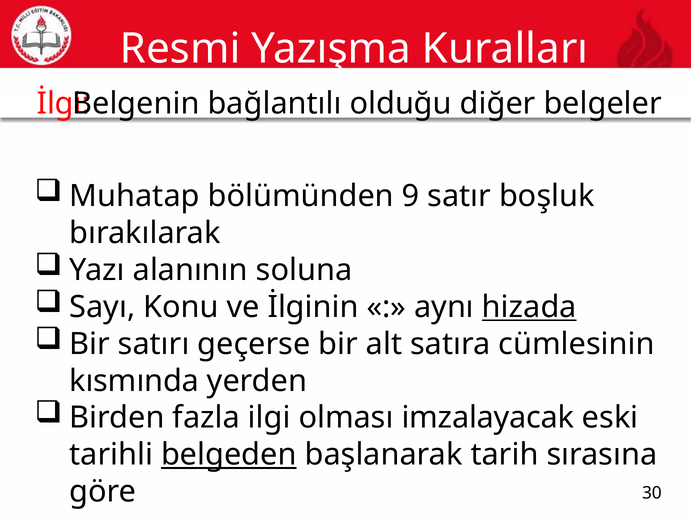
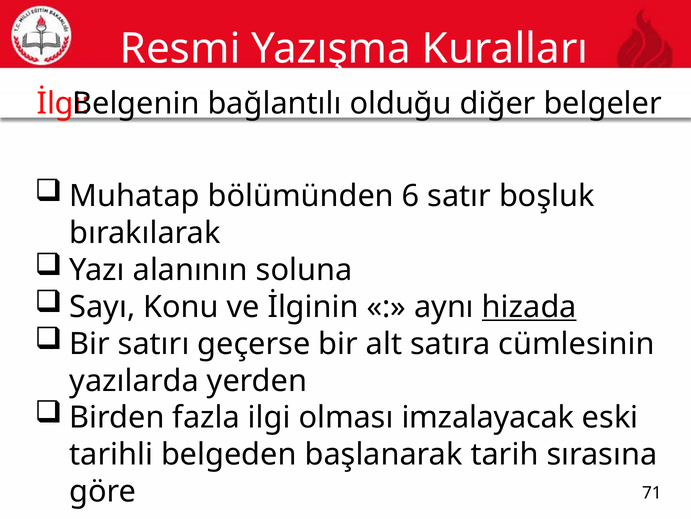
9: 9 -> 6
kısmında: kısmında -> yazılarda
belgeden underline: present -> none
30: 30 -> 71
